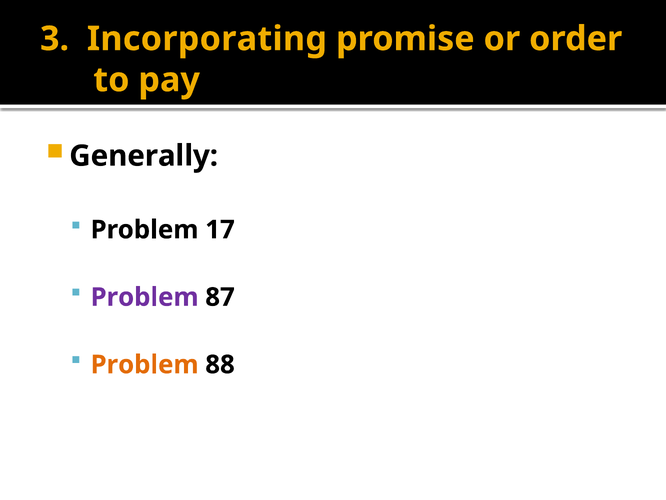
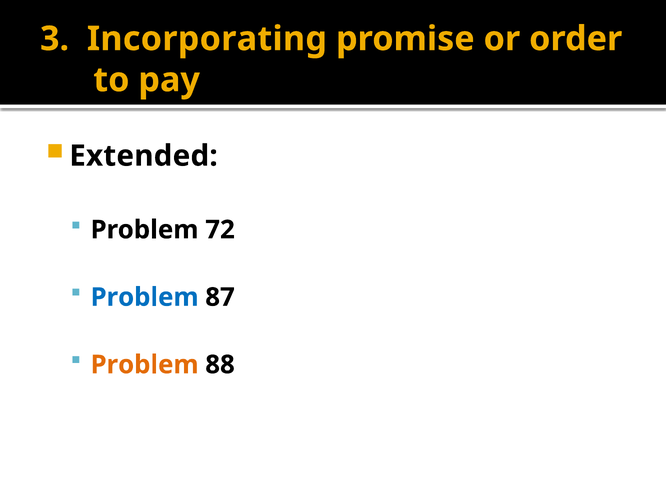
Generally: Generally -> Extended
17: 17 -> 72
Problem at (145, 297) colour: purple -> blue
